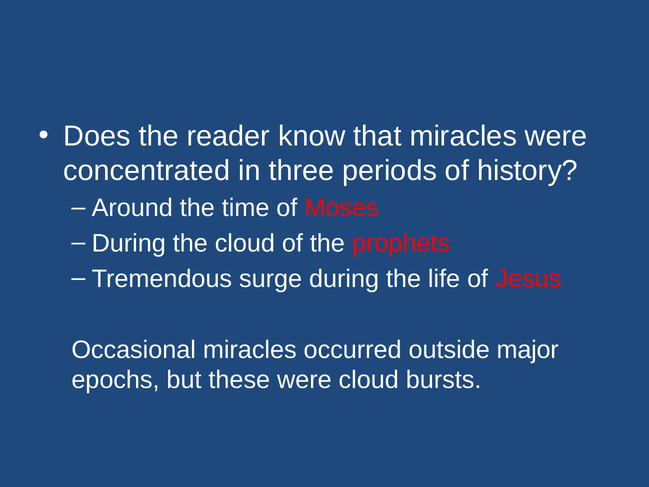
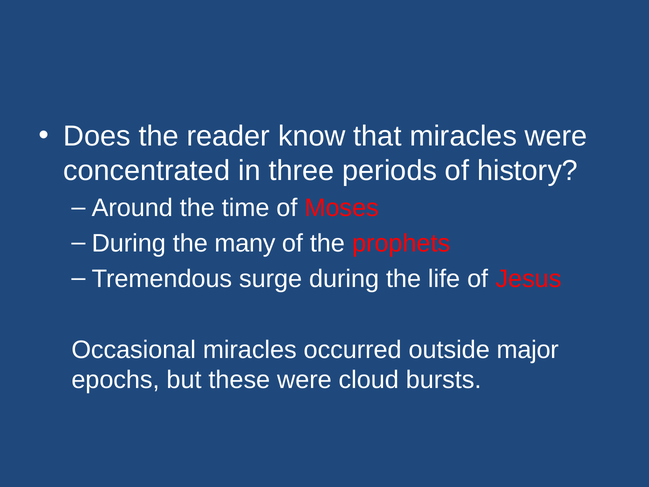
the cloud: cloud -> many
